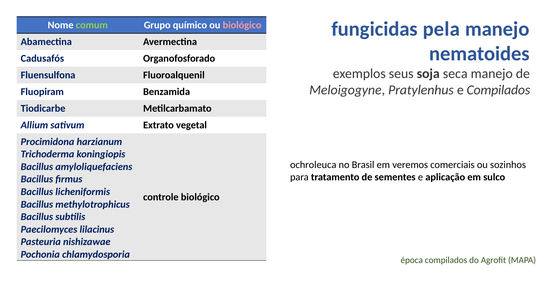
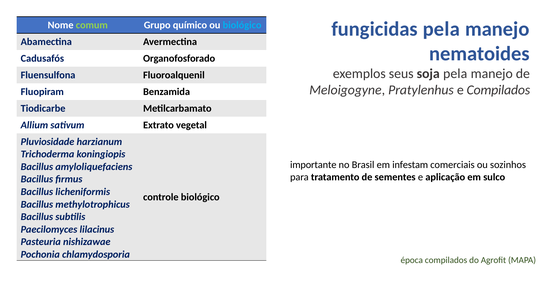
biológico at (242, 25) colour: pink -> light blue
soja seca: seca -> pela
Procimidona: Procimidona -> Pluviosidade
ochroleuca: ochroleuca -> importante
veremos: veremos -> infestam
